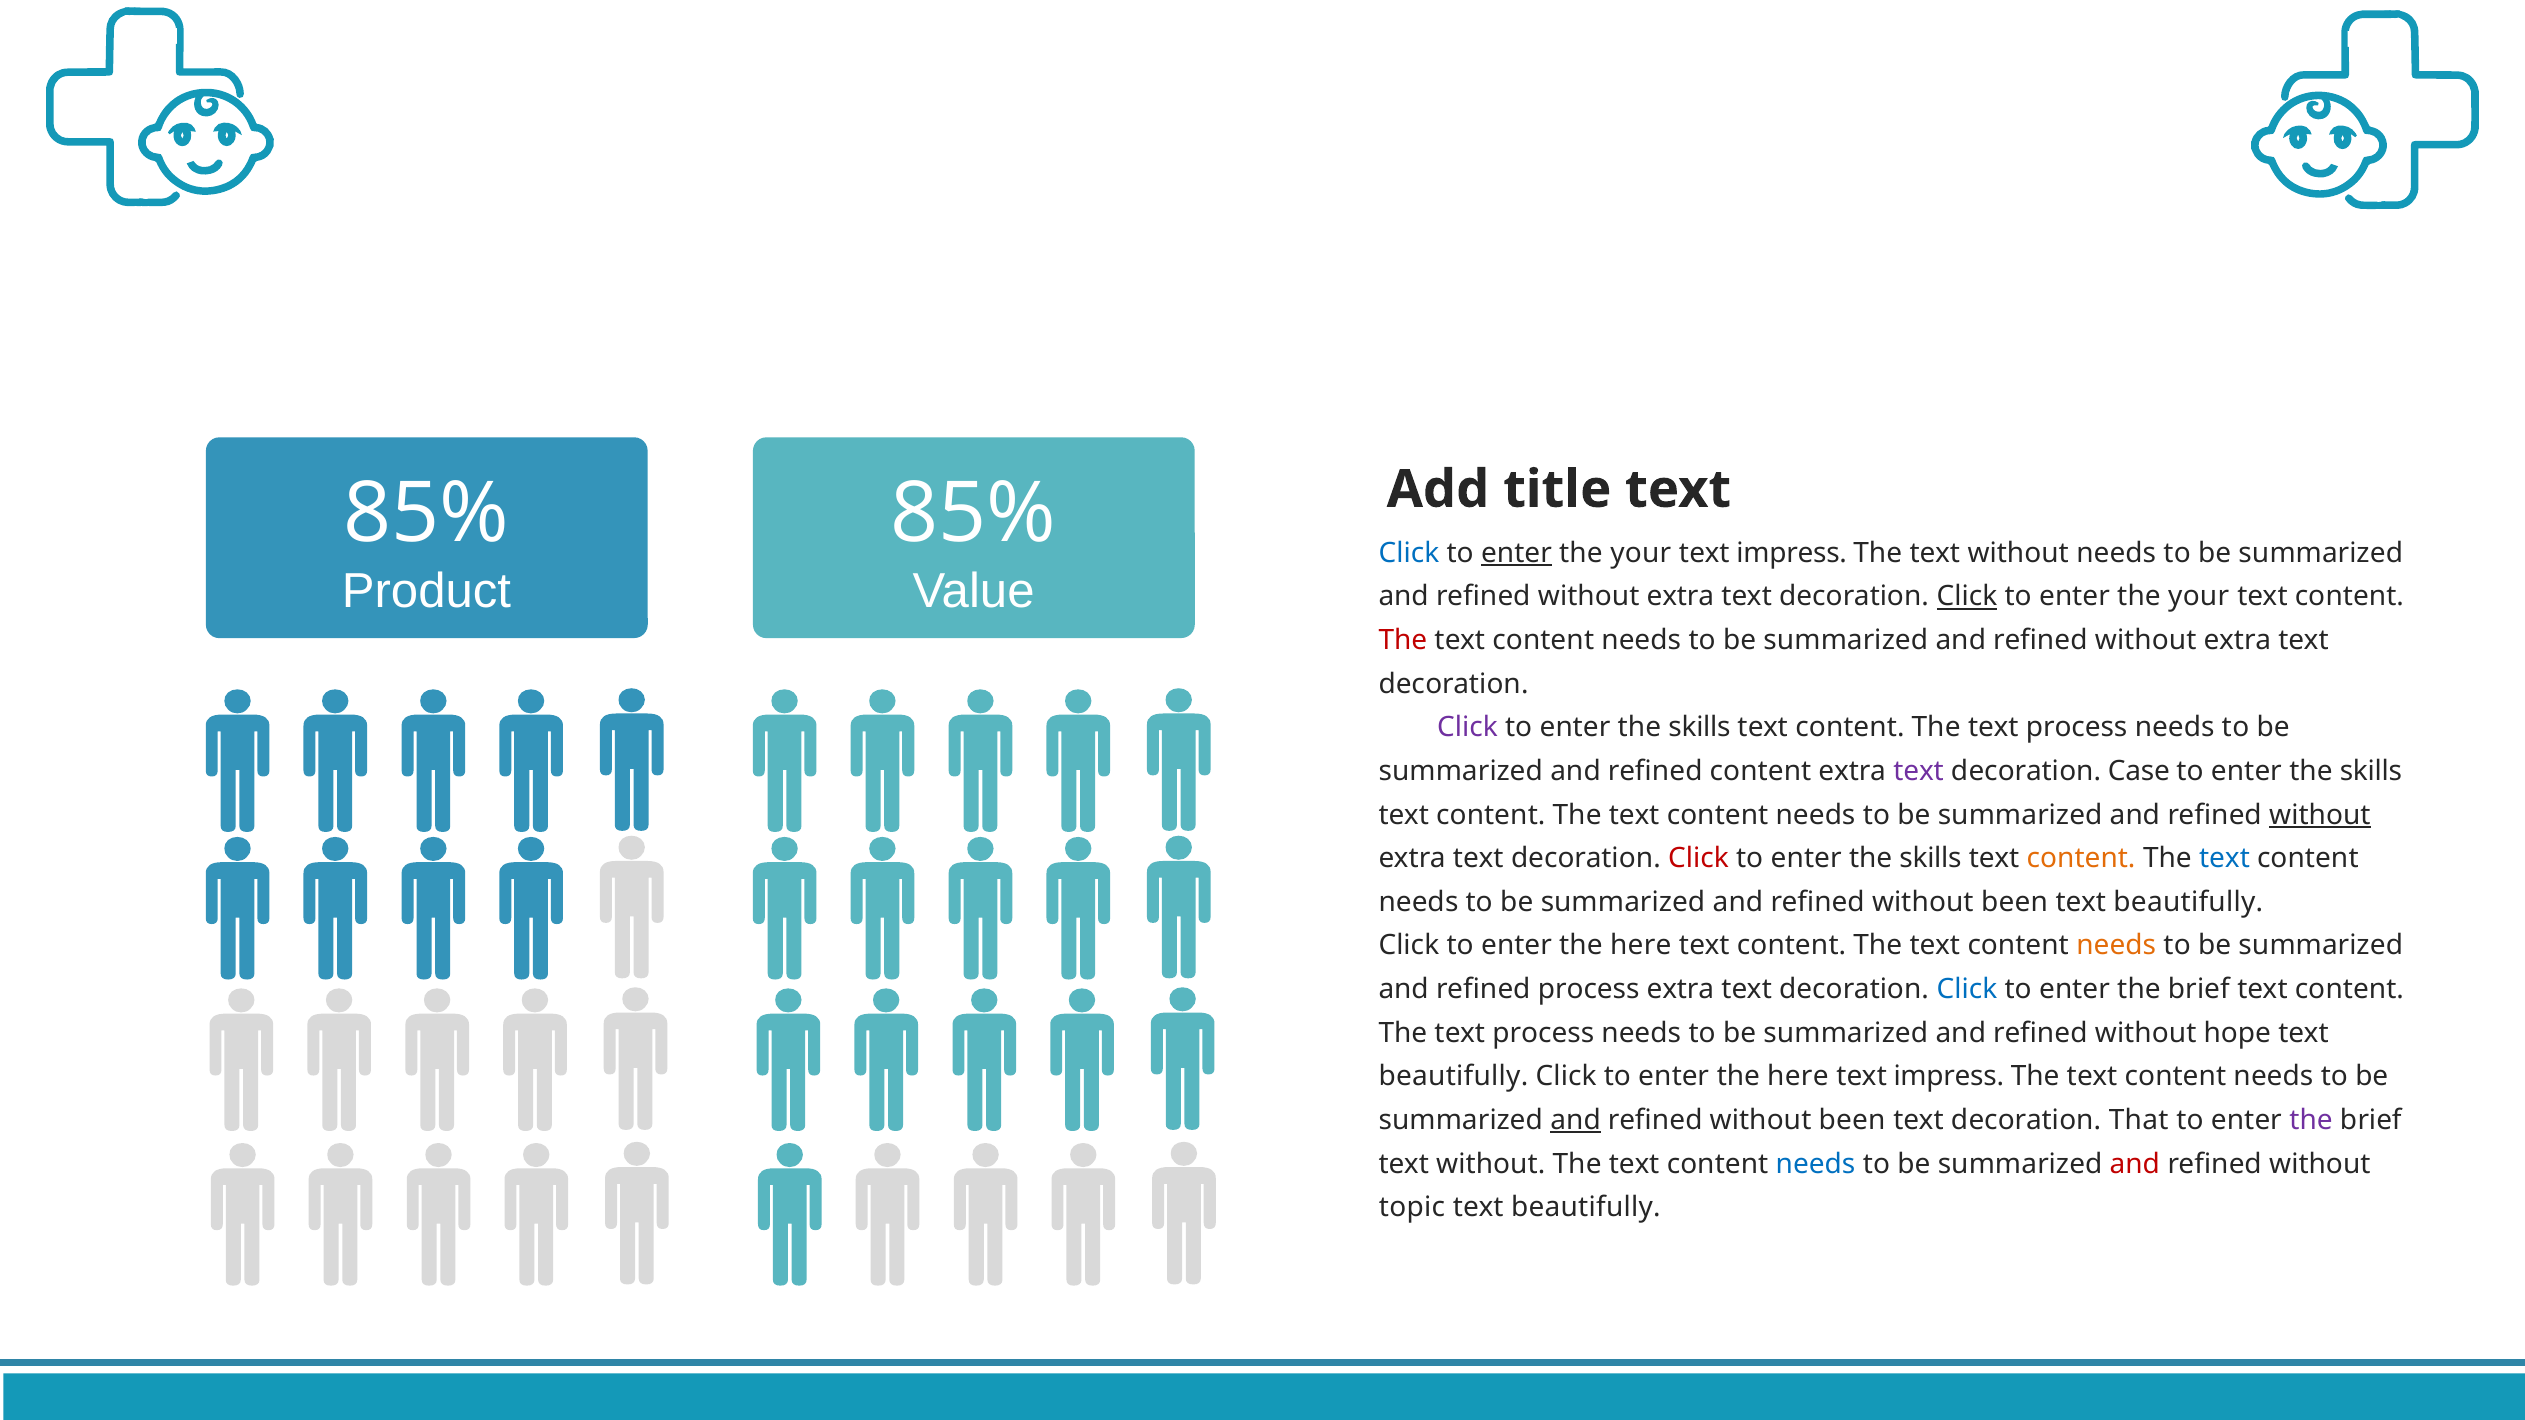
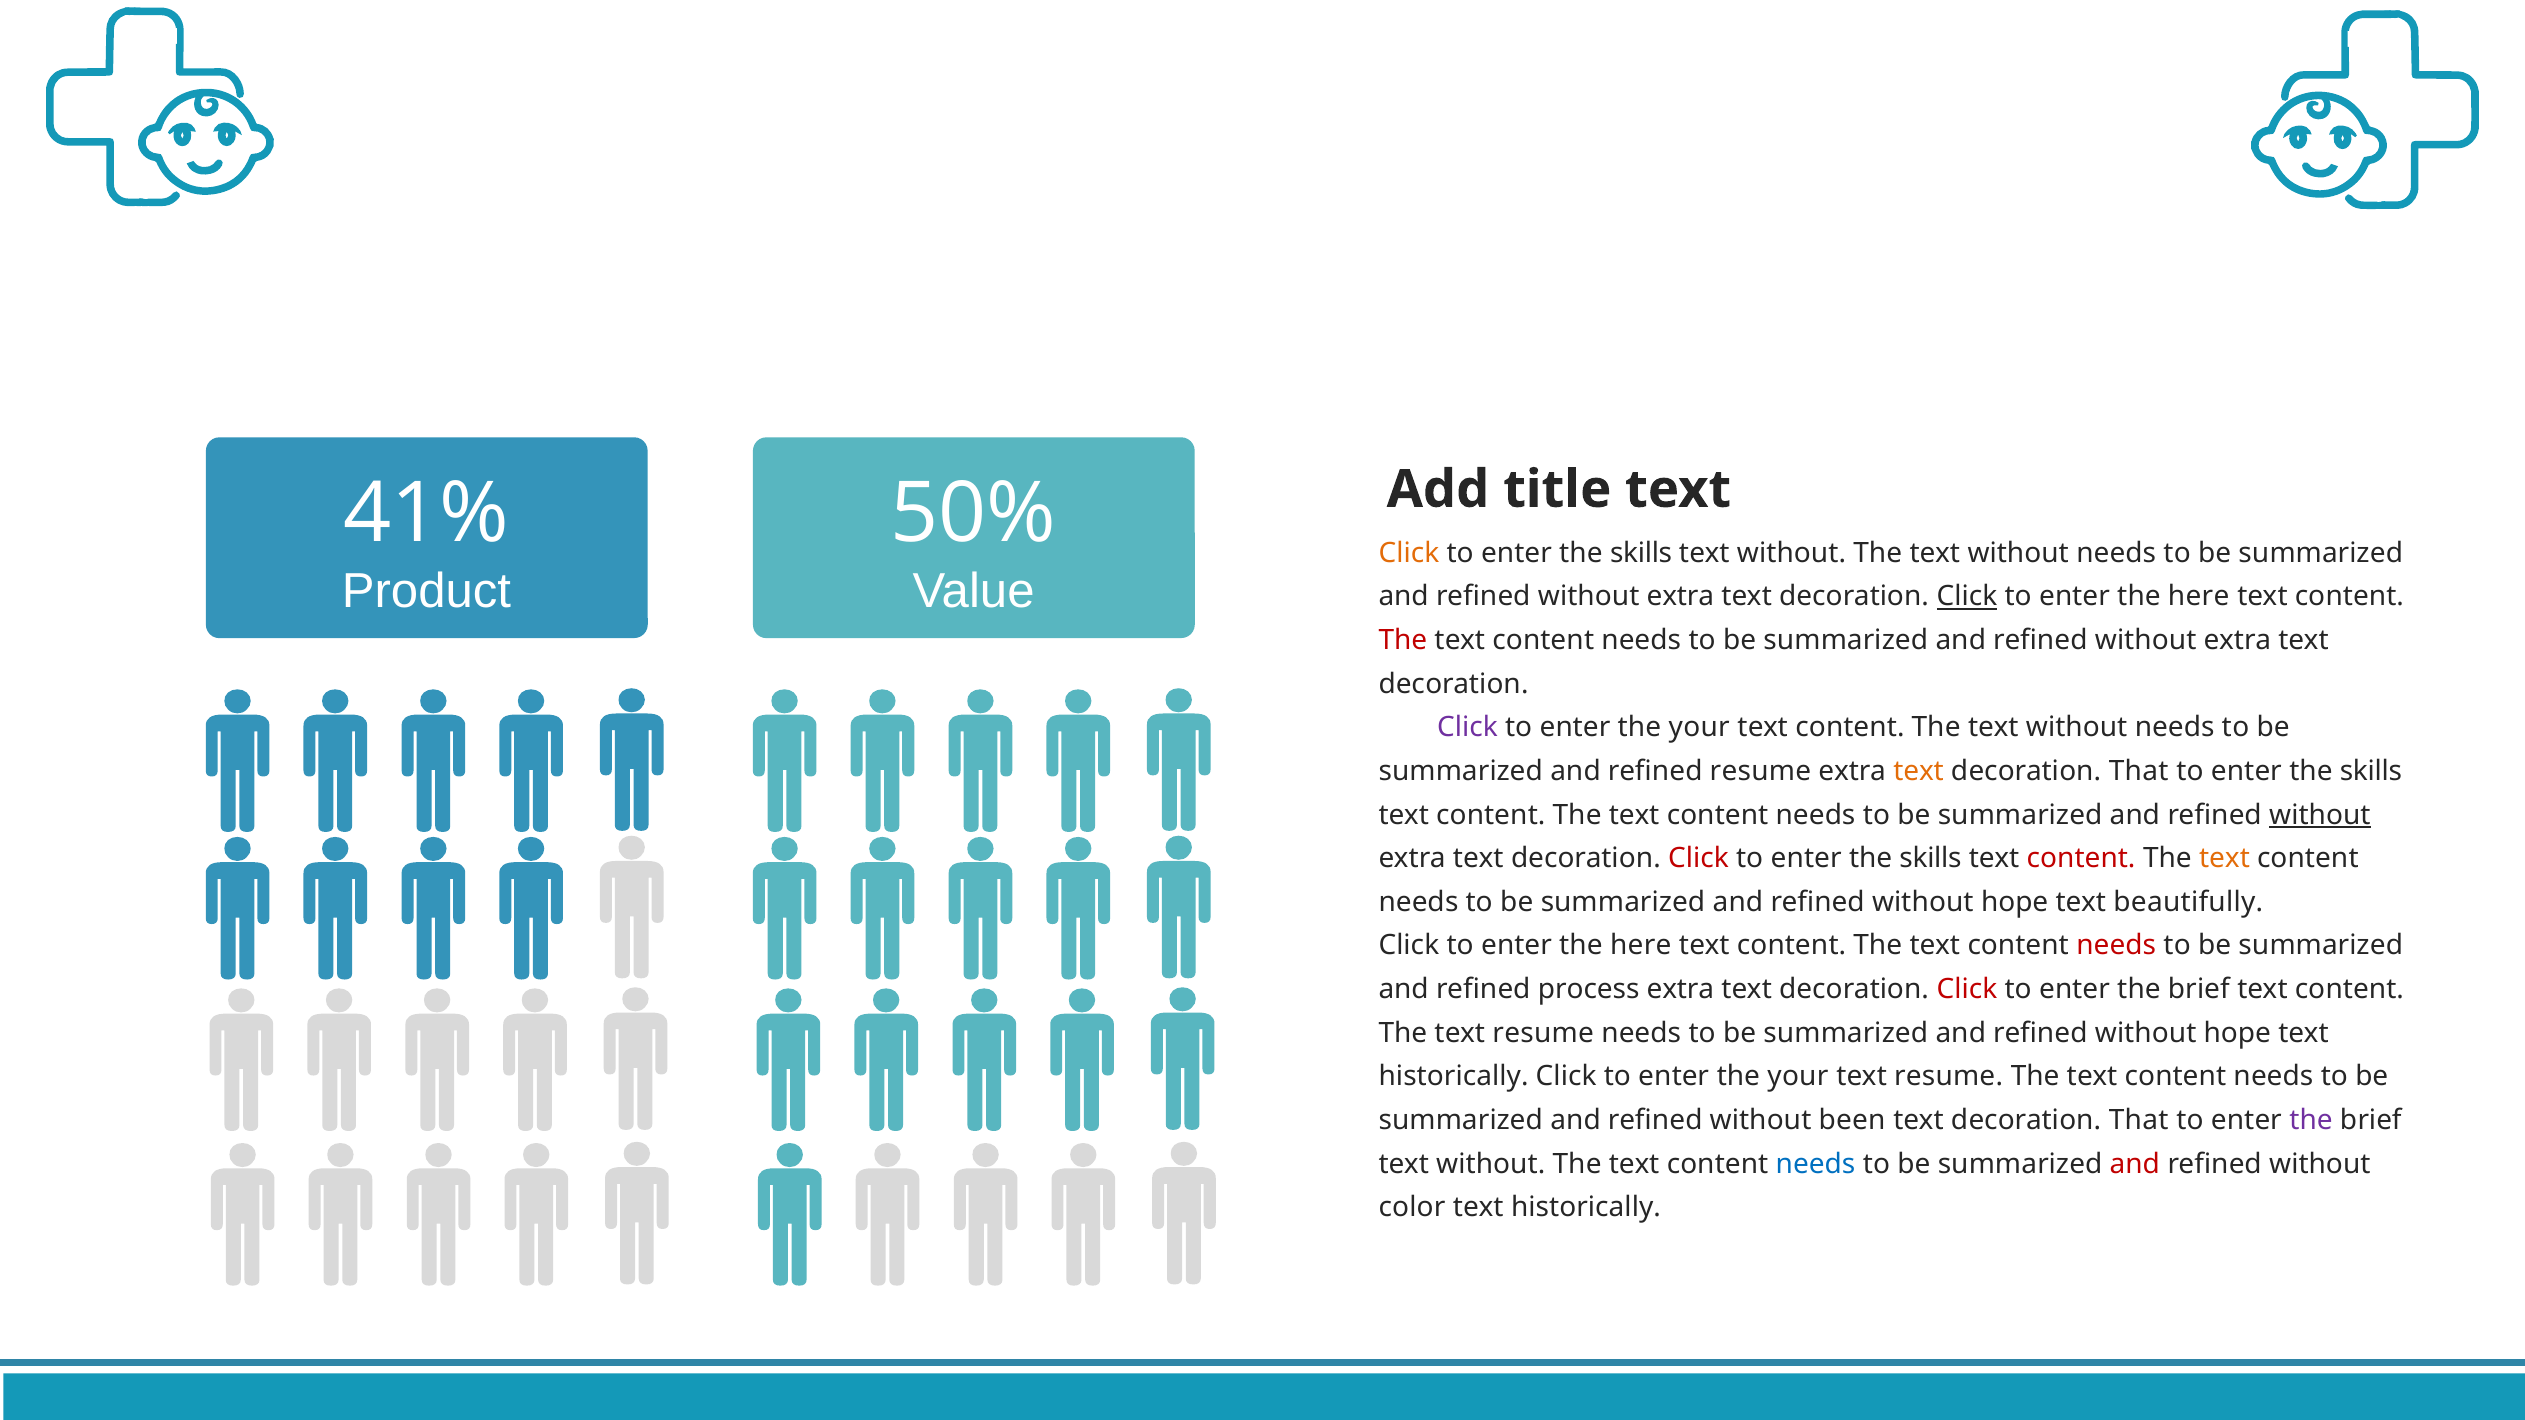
85% at (427, 514): 85% -> 41%
85% at (974, 514): 85% -> 50%
Click at (1409, 553) colour: blue -> orange
enter at (1517, 553) underline: present -> none
your at (1641, 553): your -> skills
impress at (1792, 553): impress -> without
your at (2199, 597): your -> here
skills at (1700, 728): skills -> your
process at (2077, 728): process -> without
refined content: content -> resume
text at (1919, 771) colour: purple -> orange
Case at (2139, 771): Case -> That
content at (2081, 859) colour: orange -> red
text at (2224, 859) colour: blue -> orange
been at (2015, 902): been -> hope
needs at (2116, 946) colour: orange -> red
Click at (1967, 990) colour: blue -> red
process at (1543, 1033): process -> resume
beautifully at (1453, 1077): beautifully -> historically
here at (1798, 1077): here -> your
impress at (1949, 1077): impress -> resume
and at (1576, 1121) underline: present -> none
topic: topic -> color
beautifully at (1586, 1208): beautifully -> historically
